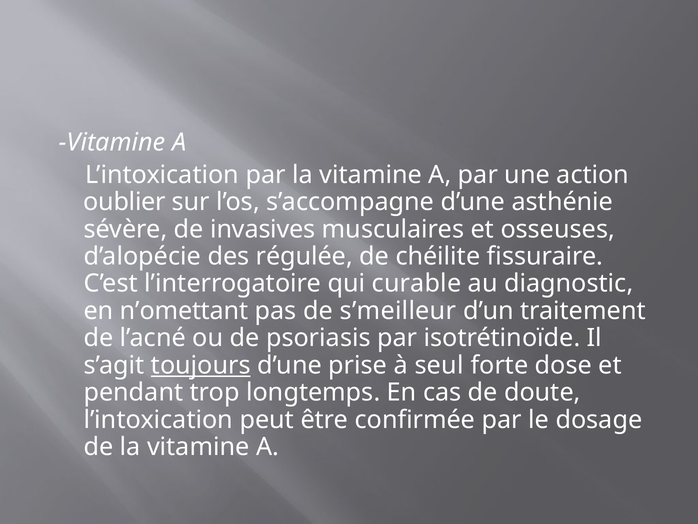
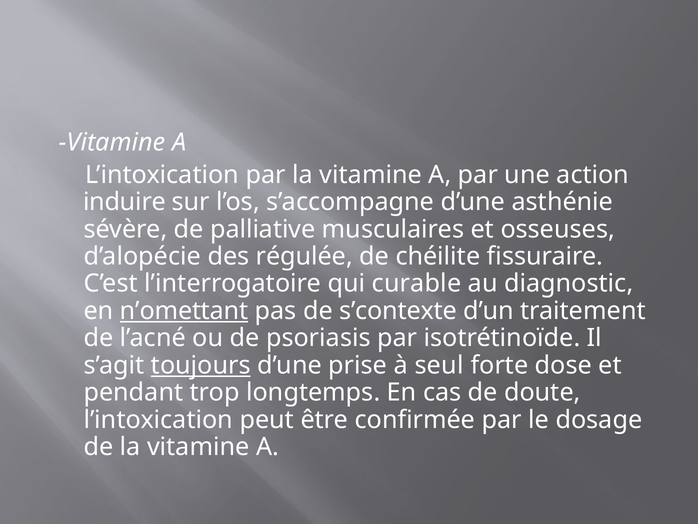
oublier: oublier -> induire
invasives: invasives -> palliative
n’omettant underline: none -> present
s’meilleur: s’meilleur -> s’contexte
